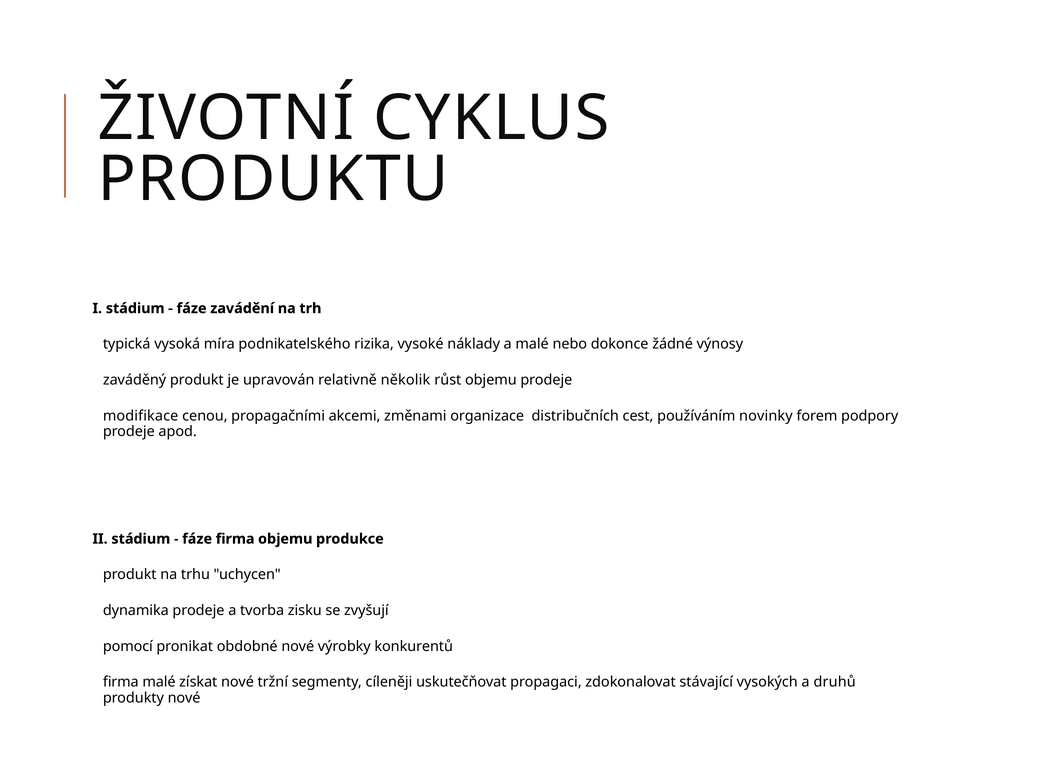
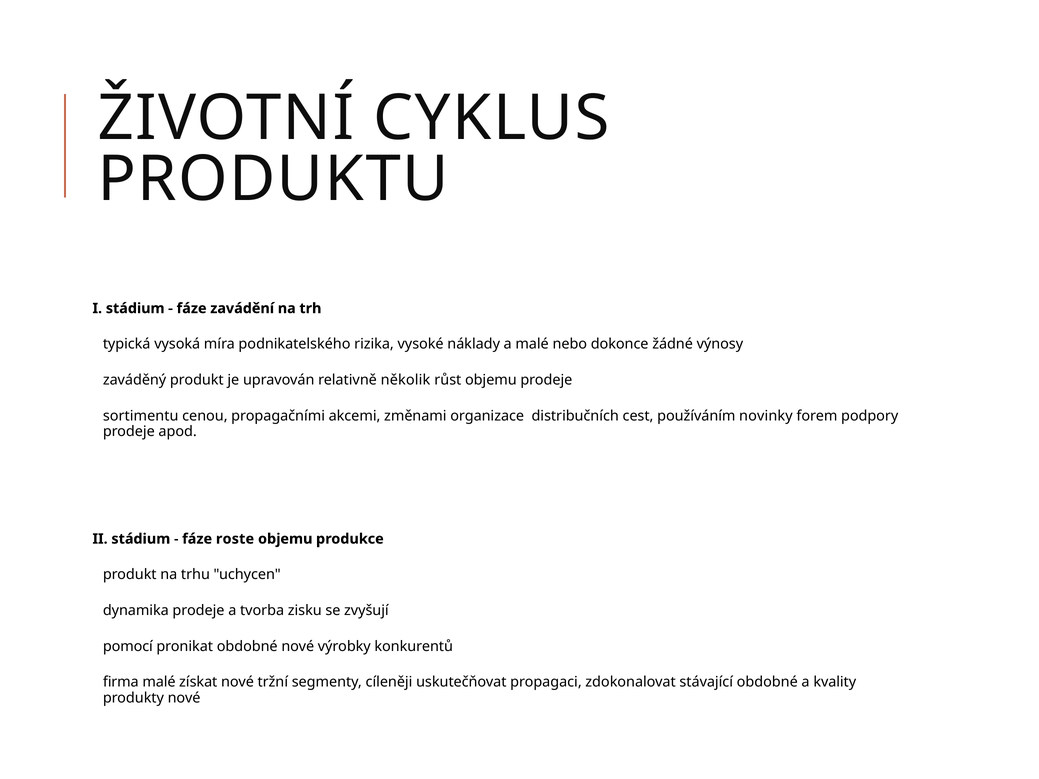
modifikace: modifikace -> sortimentu
fáze firma: firma -> roste
stávající vysokých: vysokých -> obdobné
druhů: druhů -> kvality
